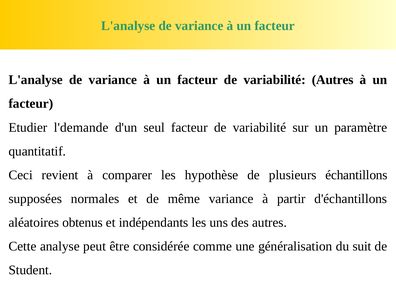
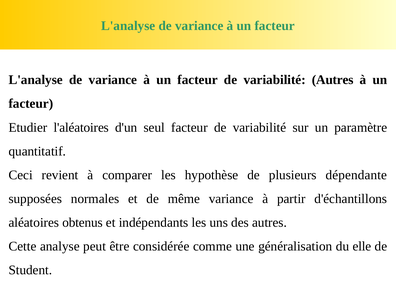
l'demande: l'demande -> l'aléatoires
échantillons: échantillons -> dépendante
suit: suit -> elle
